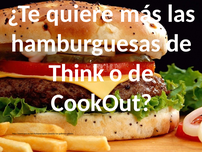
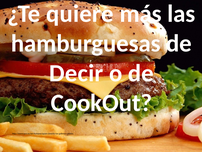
Think: Think -> Decir
